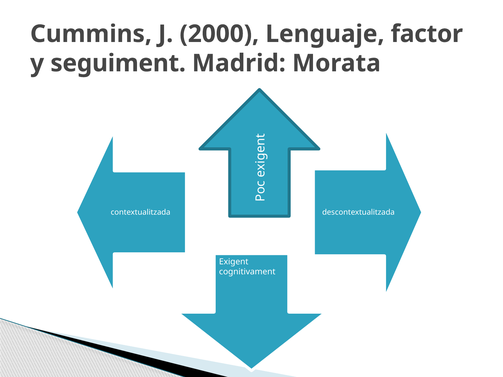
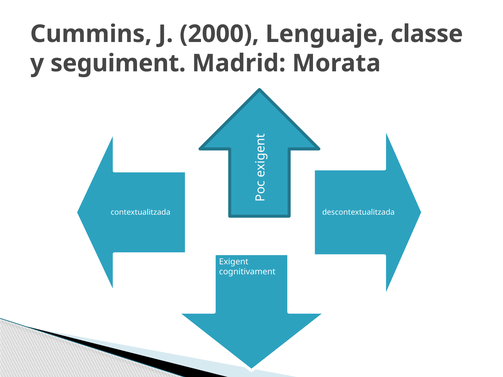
factor: factor -> classe
